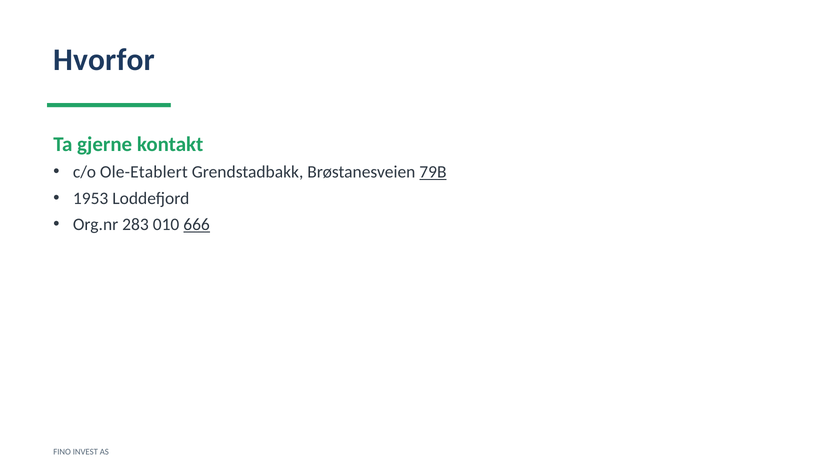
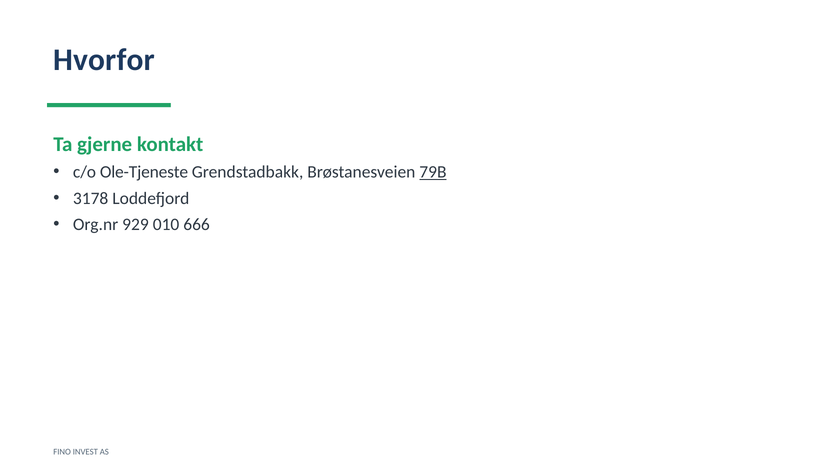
Ole-Etablert: Ole-Etablert -> Ole-Tjeneste
1953: 1953 -> 3178
283: 283 -> 929
666 underline: present -> none
